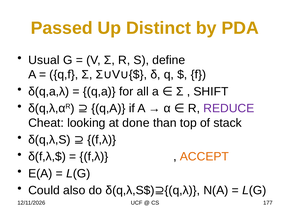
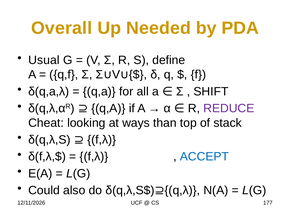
Passed: Passed -> Overall
Distinct: Distinct -> Needed
done: done -> ways
ACCEPT colour: orange -> blue
